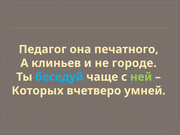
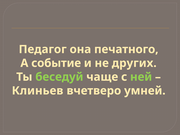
клиньев: клиньев -> событие
городе: городе -> других
беседуй colour: light blue -> light green
Которых: Которых -> Клиньев
